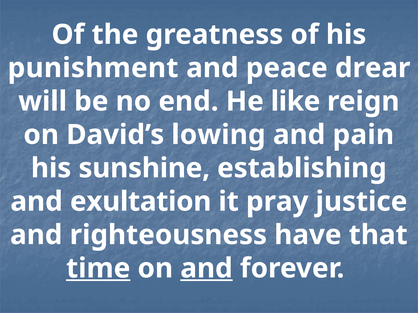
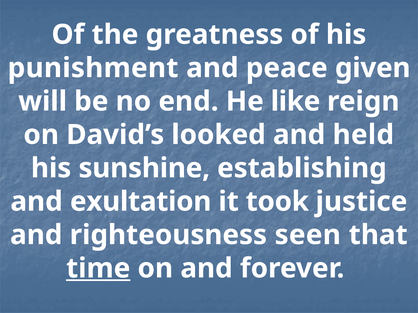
drear: drear -> given
lowing: lowing -> looked
pain: pain -> held
pray: pray -> took
have: have -> seen
and at (207, 269) underline: present -> none
